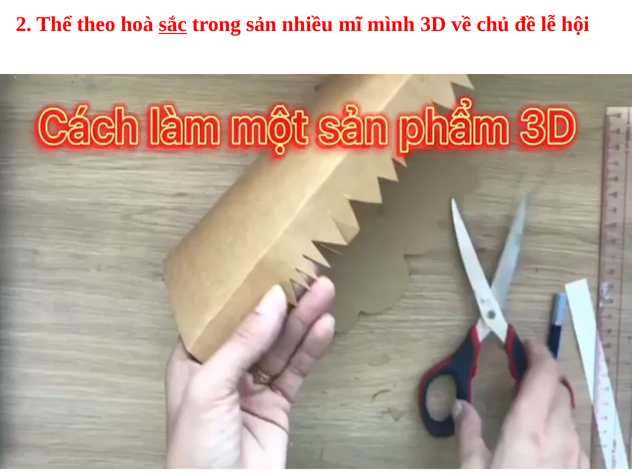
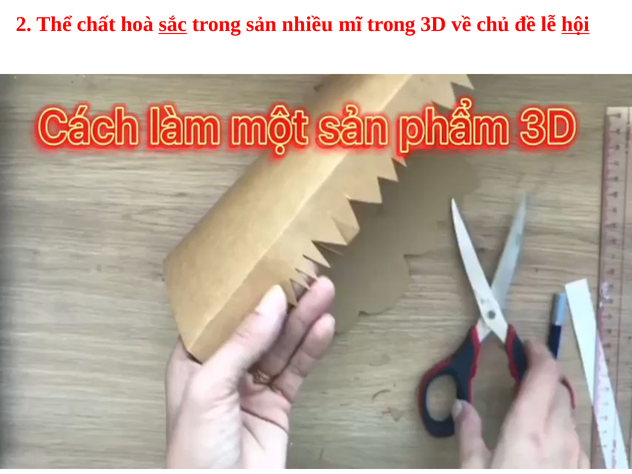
theo: theo -> chất
mĩ mình: mình -> trong
hội underline: none -> present
